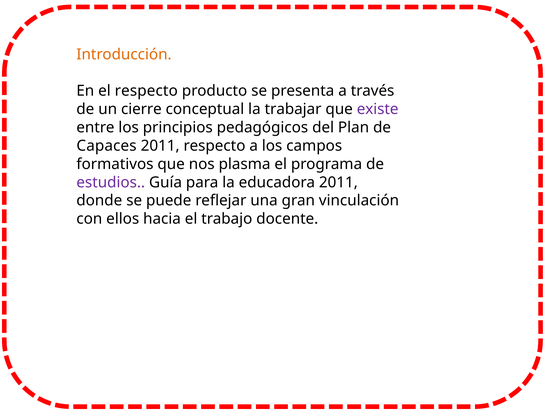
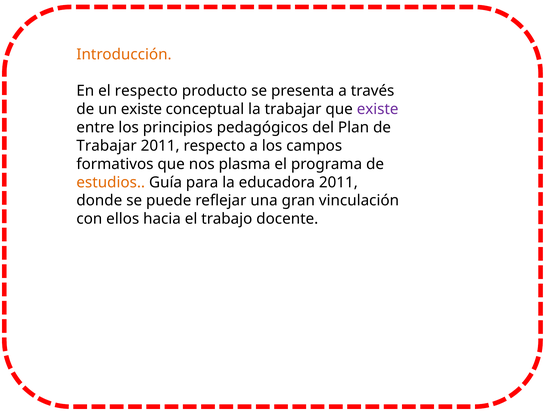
un cierre: cierre -> existe
Capaces at (107, 145): Capaces -> Trabajar
estudios colour: purple -> orange
